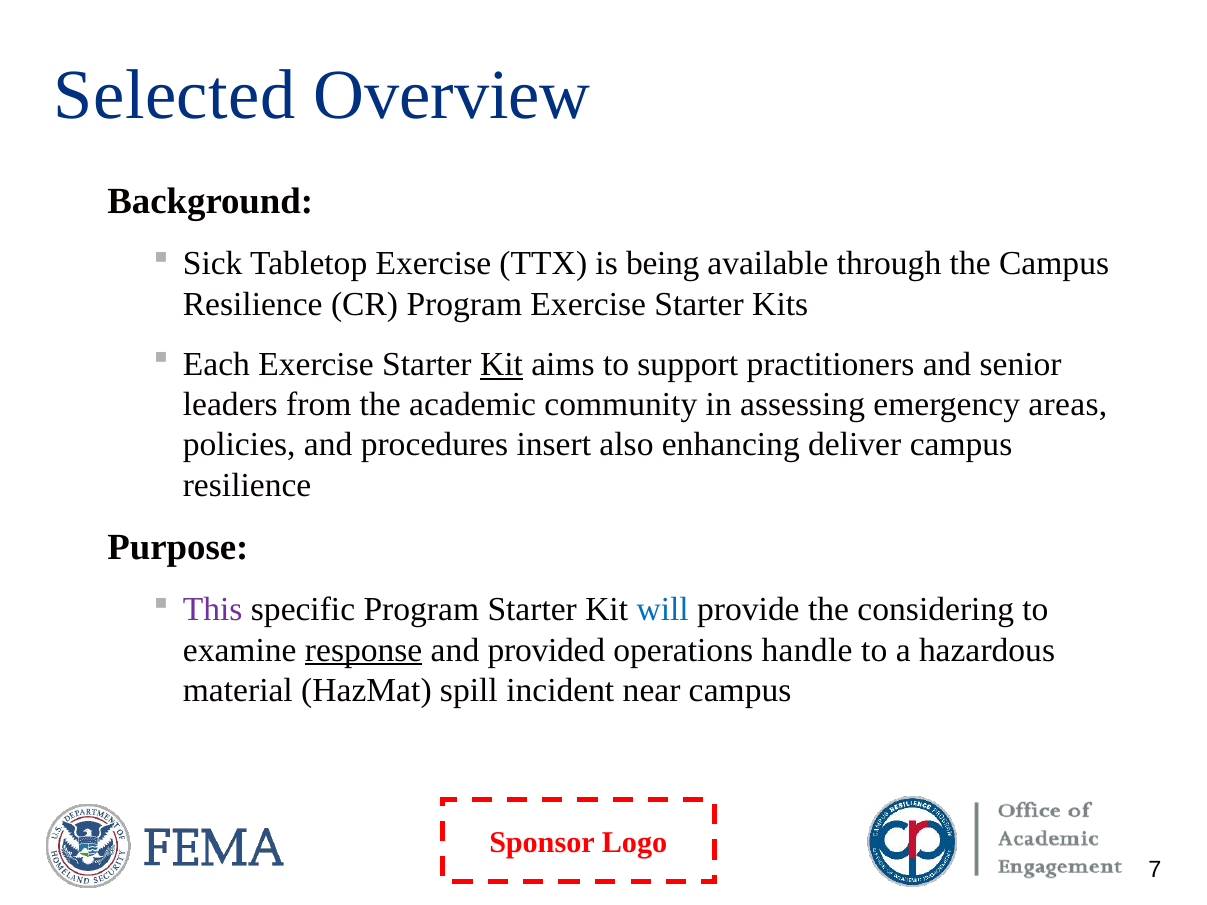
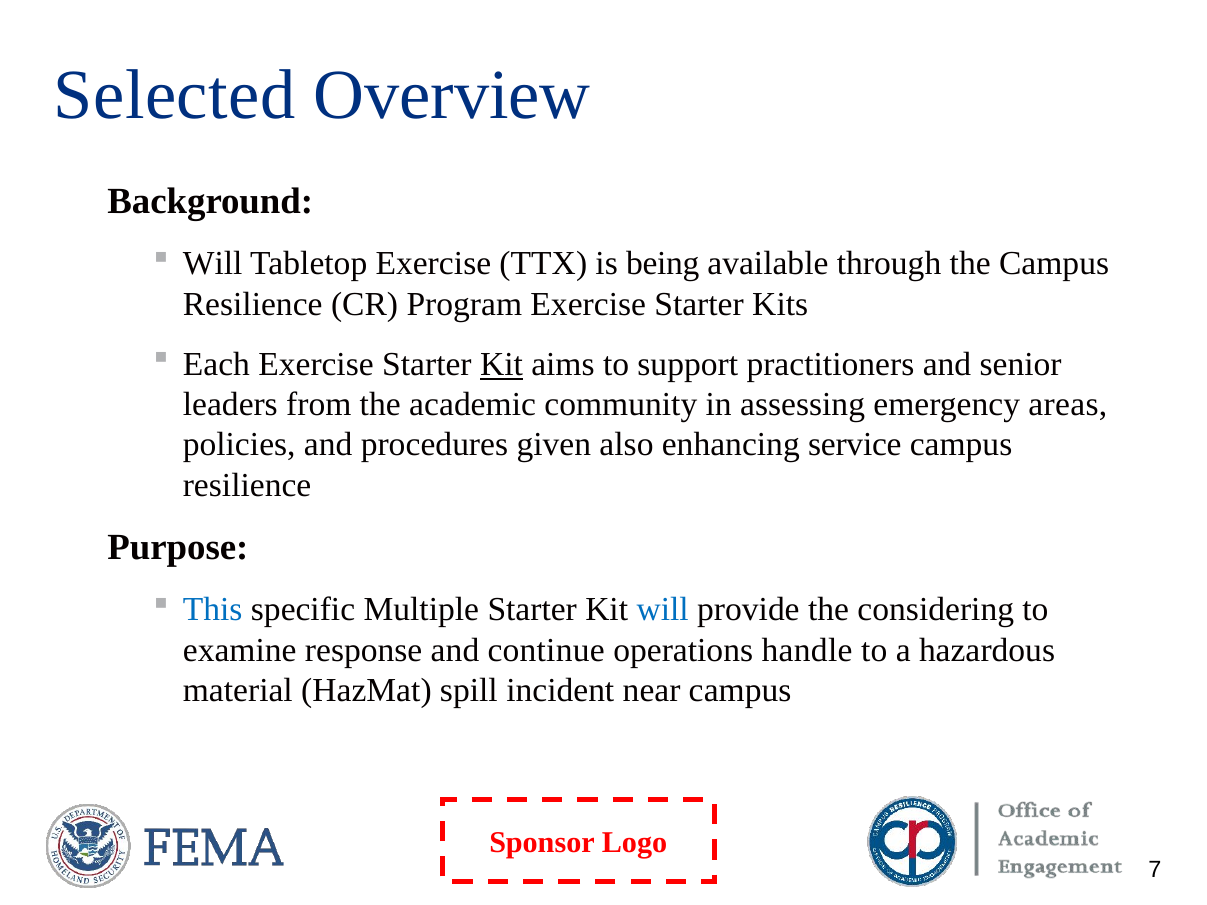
Sick at (213, 264): Sick -> Will
insert: insert -> given
deliver: deliver -> service
This colour: purple -> blue
specific Program: Program -> Multiple
response underline: present -> none
provided: provided -> continue
